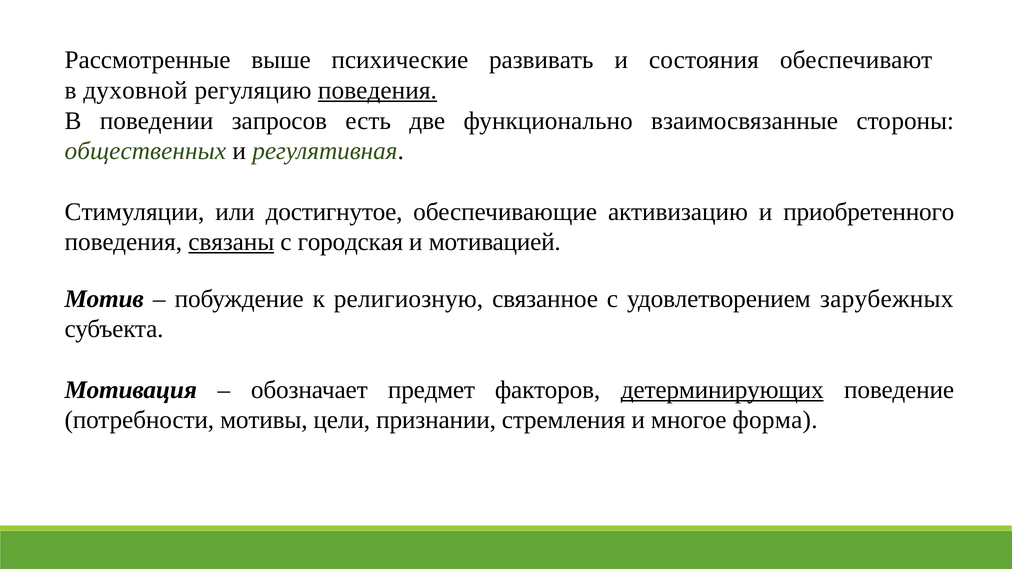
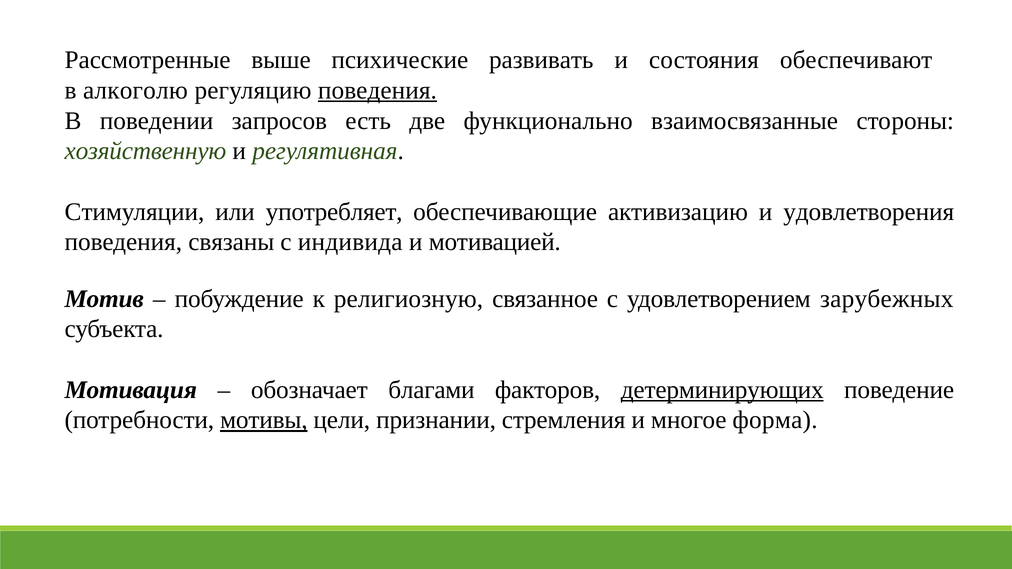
духовной: духовной -> алкоголю
общественных: общественных -> хозяйственную
достигнутое: достигнутое -> употребляет
приобретенного: приобретенного -> удовлетворения
связаны underline: present -> none
городская: городская -> индивида
предмет: предмет -> благами
мотивы underline: none -> present
